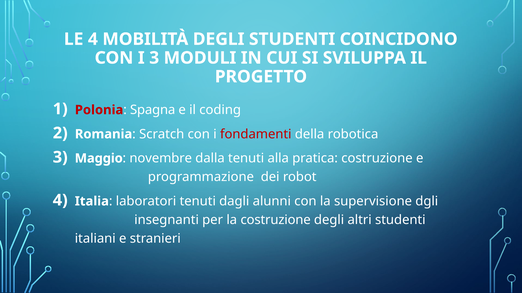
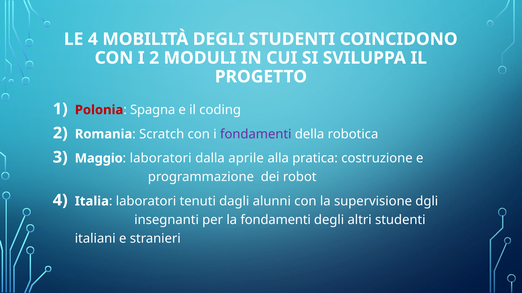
I 3: 3 -> 2
fondamenti at (256, 134) colour: red -> purple
novembre at (161, 159): novembre -> laboratori
dalla tenuti: tenuti -> aprile
la costruzione: costruzione -> fondamenti
